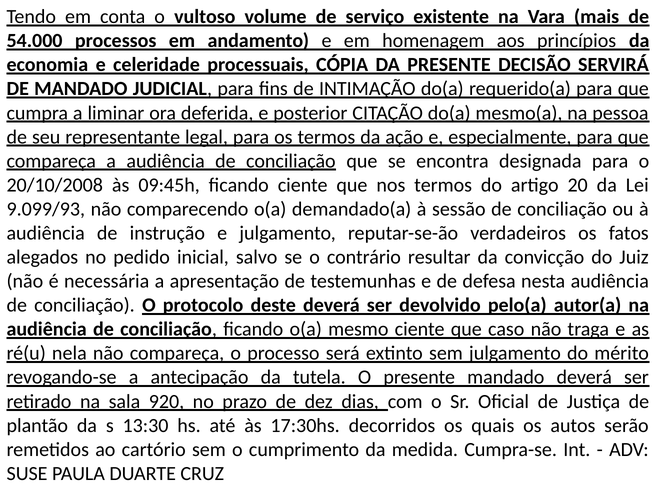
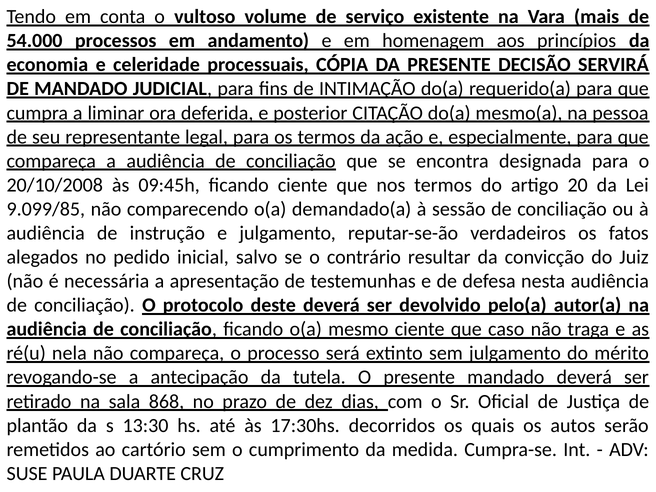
9.099/93: 9.099/93 -> 9.099/85
920: 920 -> 868
